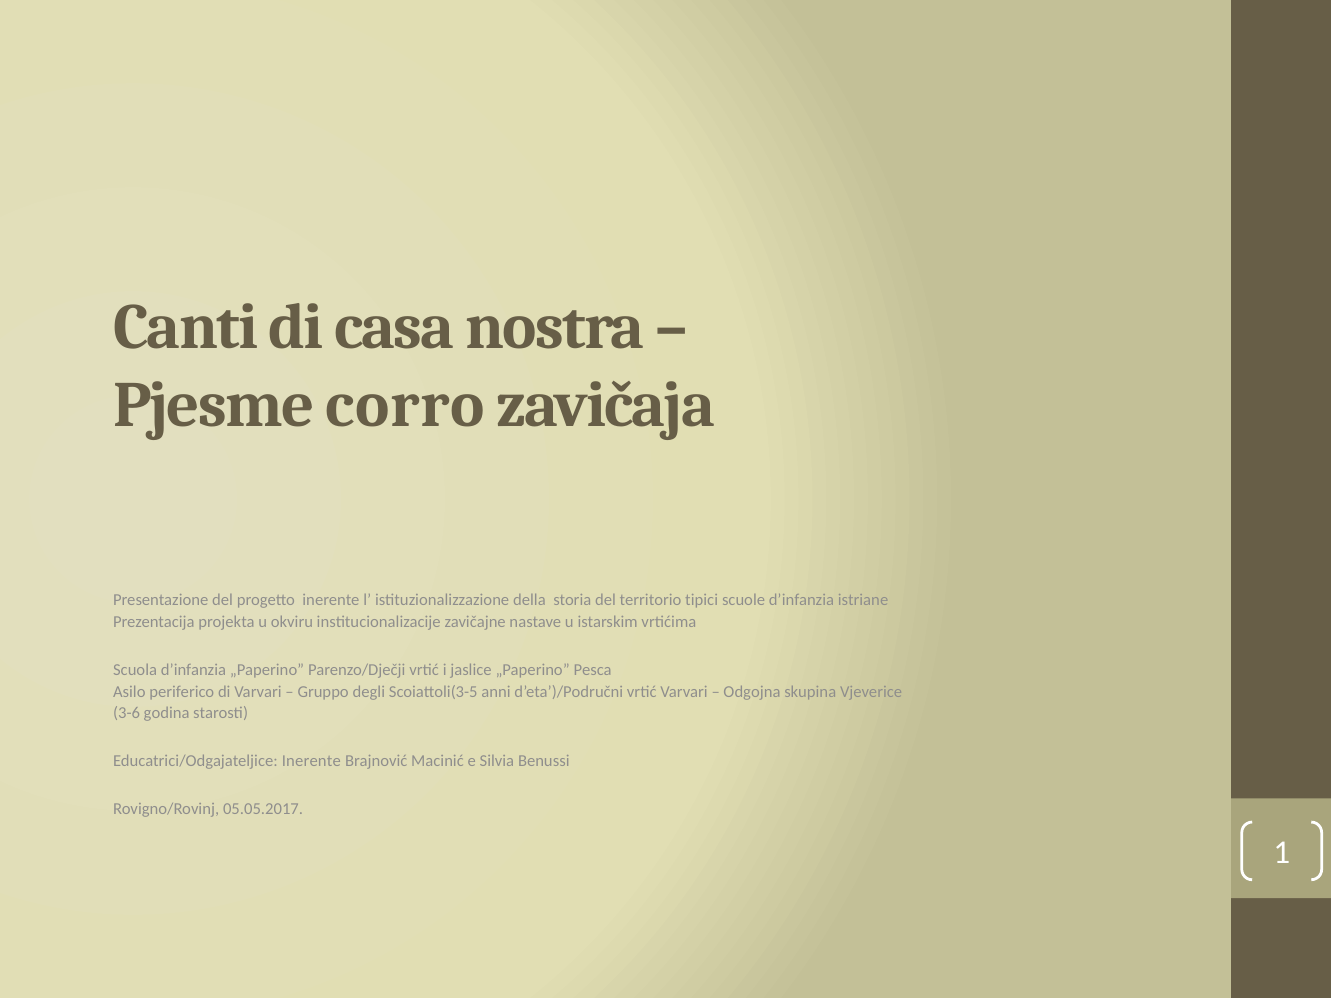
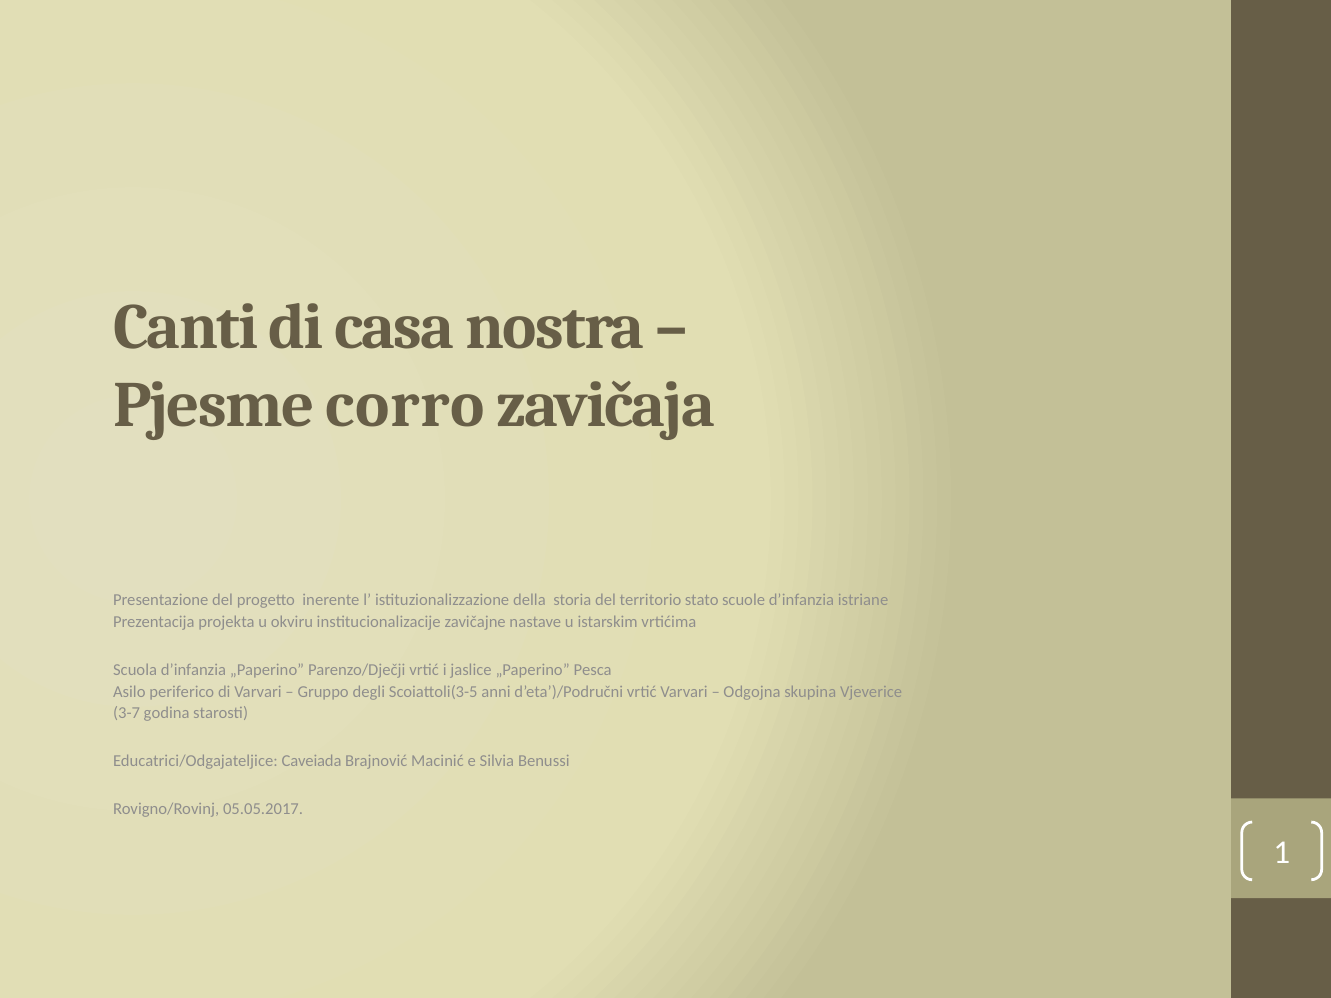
tipici: tipici -> stato
3-6: 3-6 -> 3-7
Educatrici/Odgajateljice Inerente: Inerente -> Caveiada
